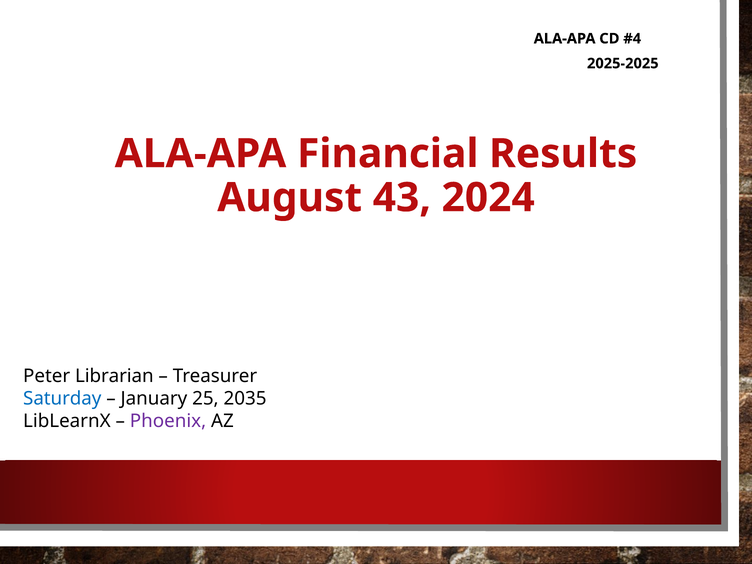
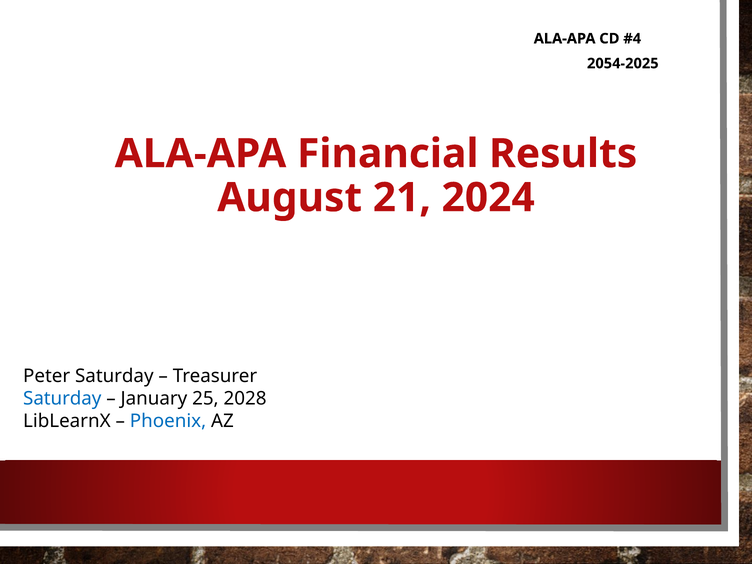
2025-2025: 2025-2025 -> 2054-2025
43: 43 -> 21
Peter Librarian: Librarian -> Saturday
2035: 2035 -> 2028
Phoenix colour: purple -> blue
